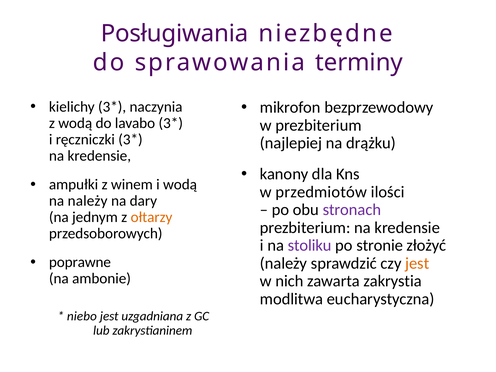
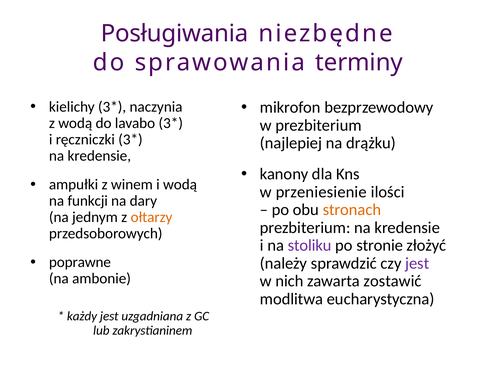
przedmiotów: przedmiotów -> przeniesienie
na należy: należy -> funkcji
stronach colour: purple -> orange
jest at (417, 263) colour: orange -> purple
zakrystia: zakrystia -> zostawić
niebo: niebo -> każdy
